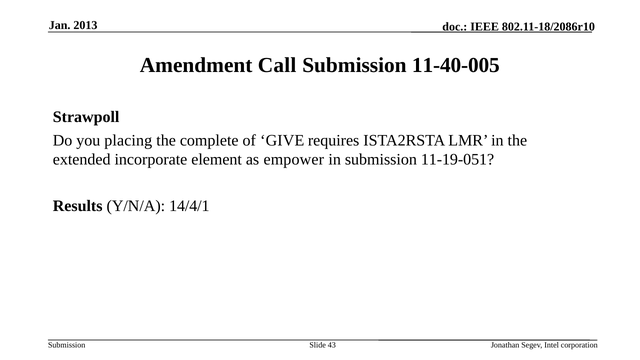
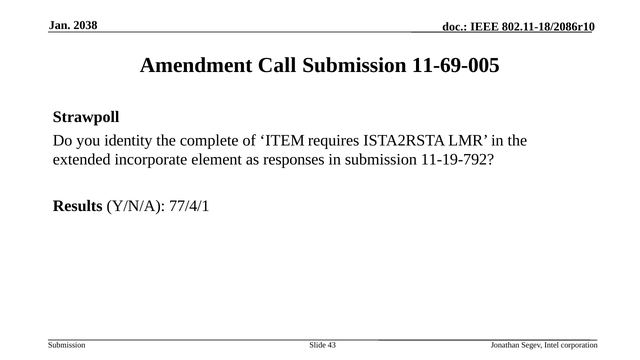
2013: 2013 -> 2038
11-40-005: 11-40-005 -> 11-69-005
placing: placing -> identity
GIVE: GIVE -> ITEM
empower: empower -> responses
11-19-051: 11-19-051 -> 11-19-792
14/4/1: 14/4/1 -> 77/4/1
